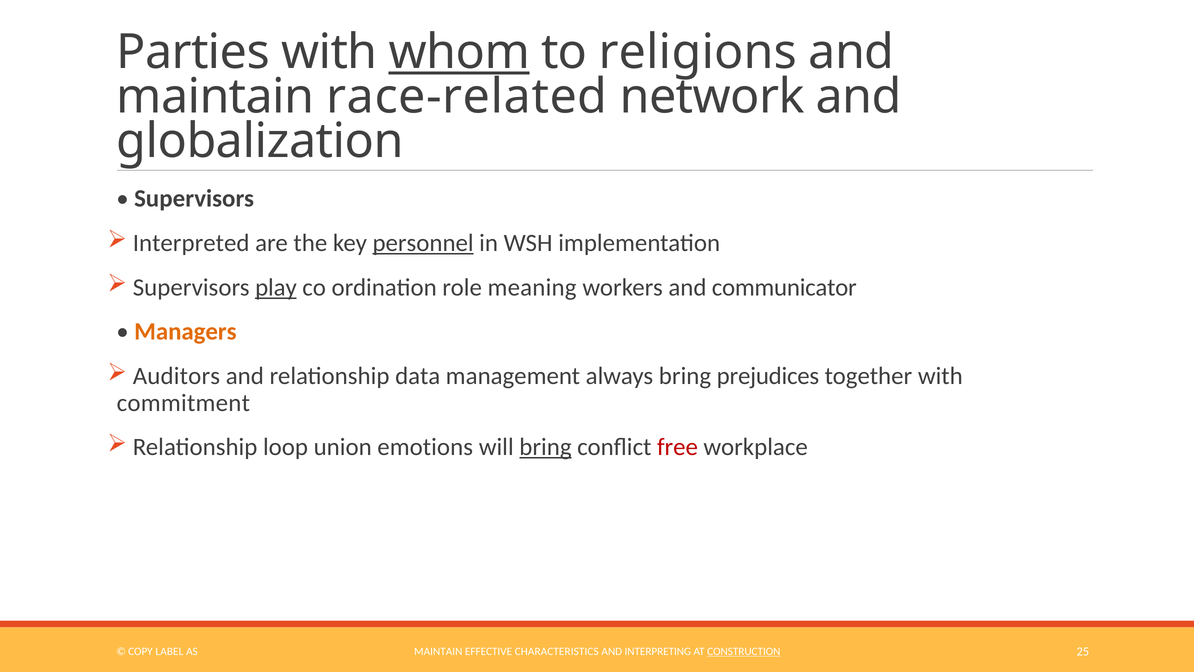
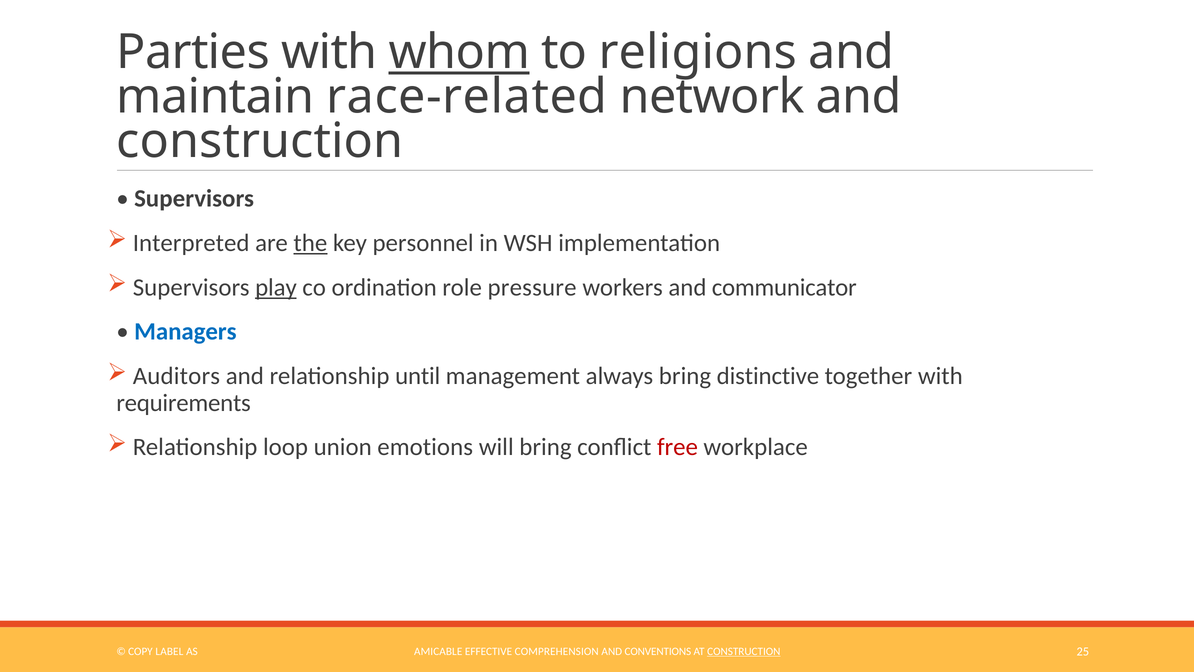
globalization at (260, 141): globalization -> construction
the underline: none -> present
personnel underline: present -> none
meaning: meaning -> pressure
Managers colour: orange -> blue
data: data -> until
prejudices: prejudices -> distinctive
commitment: commitment -> requirements
bring at (545, 447) underline: present -> none
AS MAINTAIN: MAINTAIN -> AMICABLE
CHARACTERISTICS: CHARACTERISTICS -> COMPREHENSION
INTERPRETING: INTERPRETING -> CONVENTIONS
